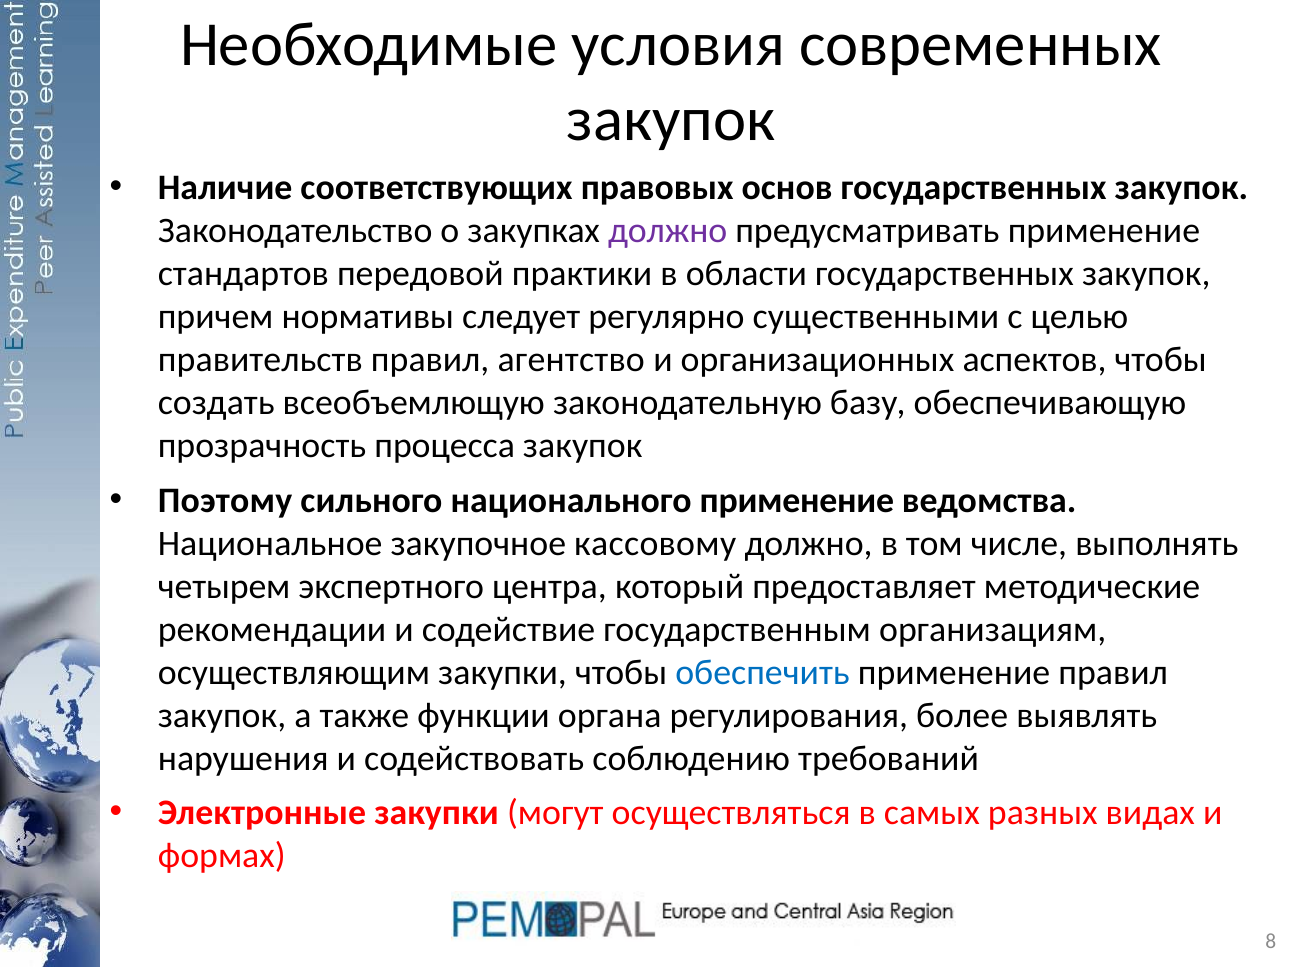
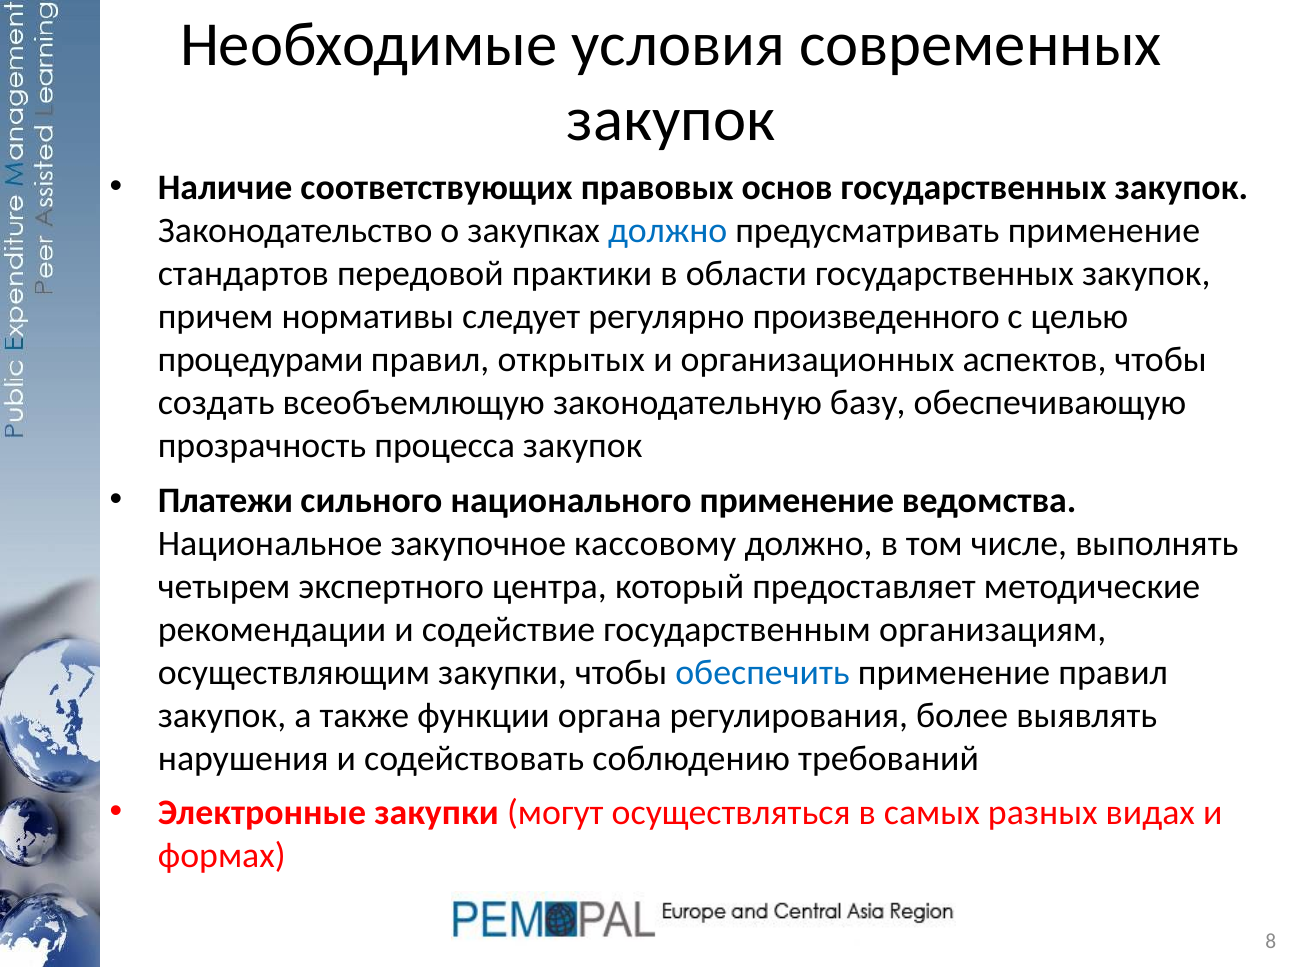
должно at (668, 231) colour: purple -> blue
существенными: существенными -> произведенного
правительств: правительств -> процедурами
агентство: агентство -> открытых
Поэтому: Поэтому -> Платежи
